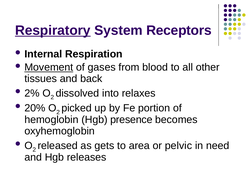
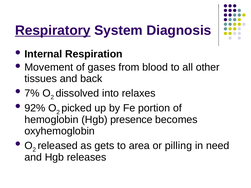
Receptors: Receptors -> Diagnosis
Movement underline: present -> none
2%: 2% -> 7%
20%: 20% -> 92%
pelvic: pelvic -> pilling
